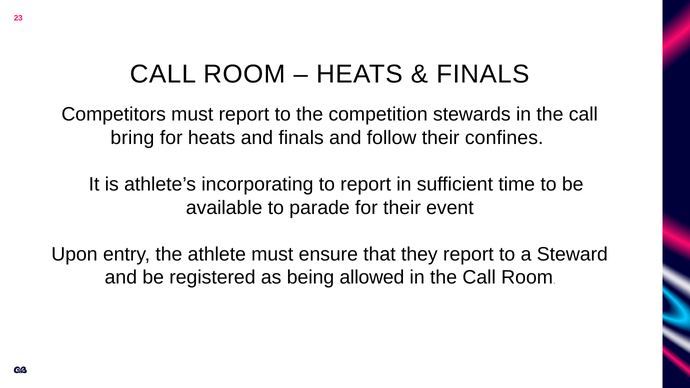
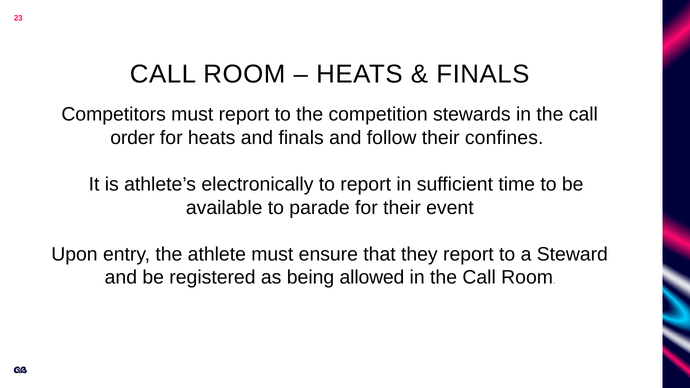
bring: bring -> order
incorporating: incorporating -> electronically
